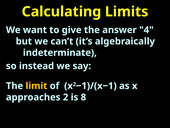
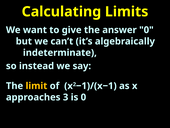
answer 4: 4 -> 0
approaches 2: 2 -> 3
is 8: 8 -> 0
